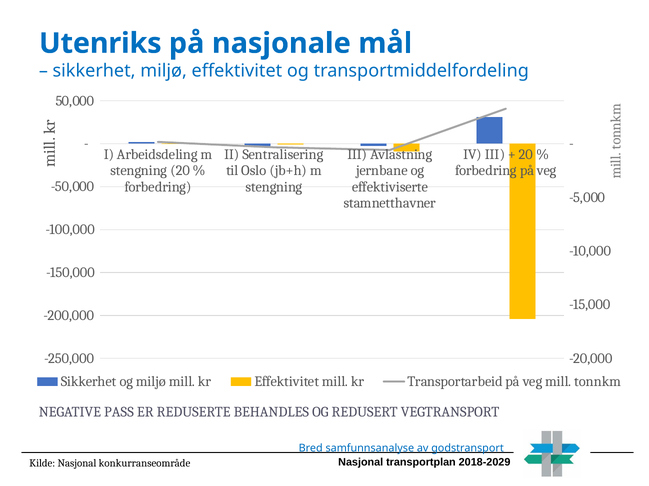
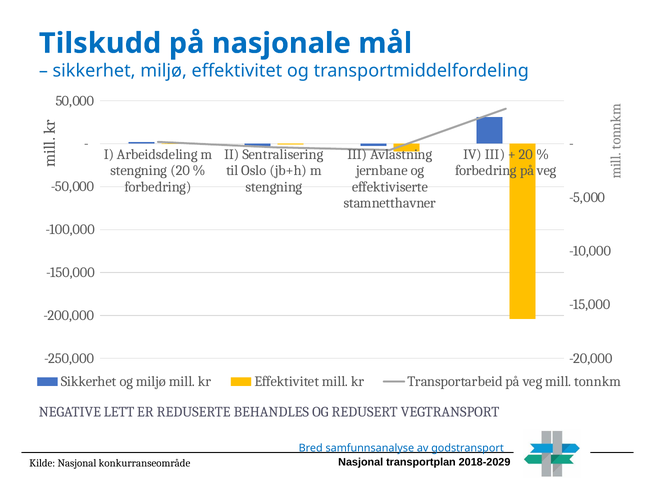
Utenriks: Utenriks -> Tilskudd
PASS: PASS -> LETT
